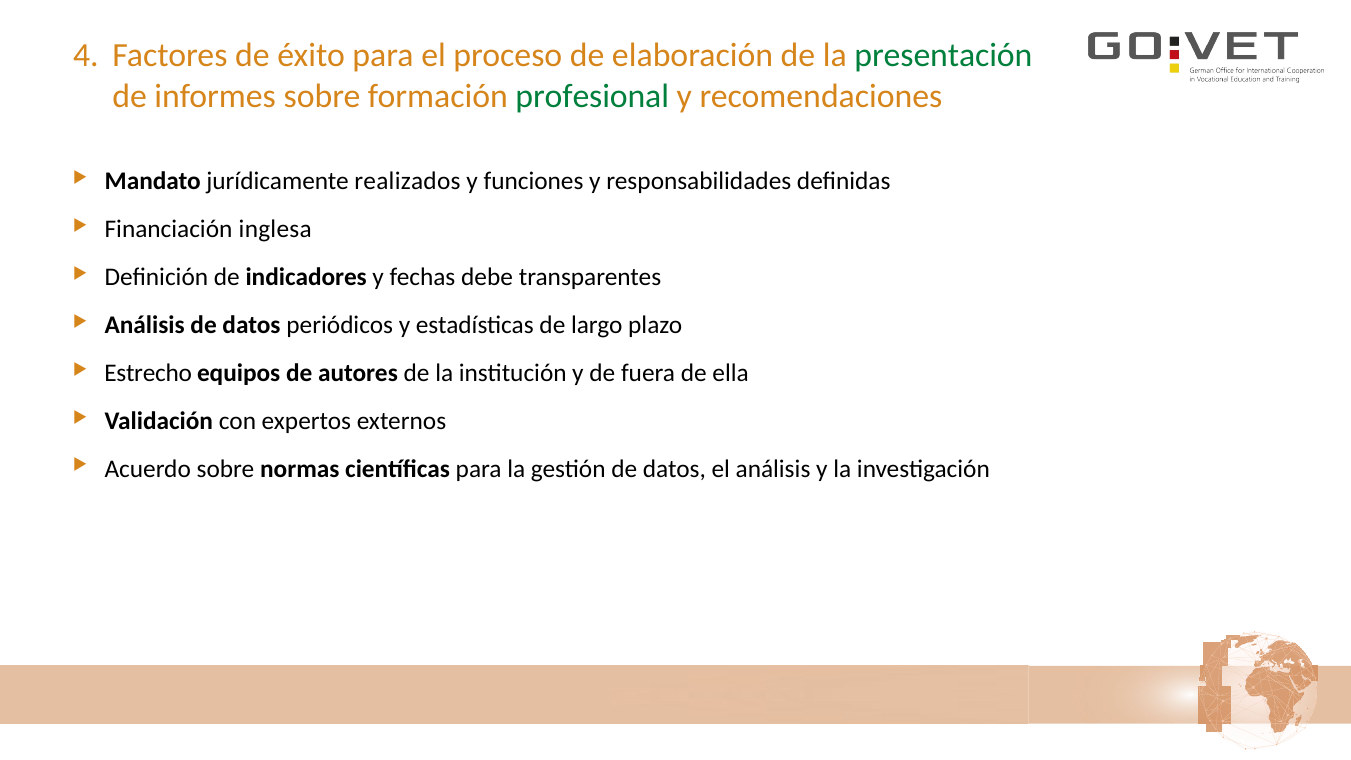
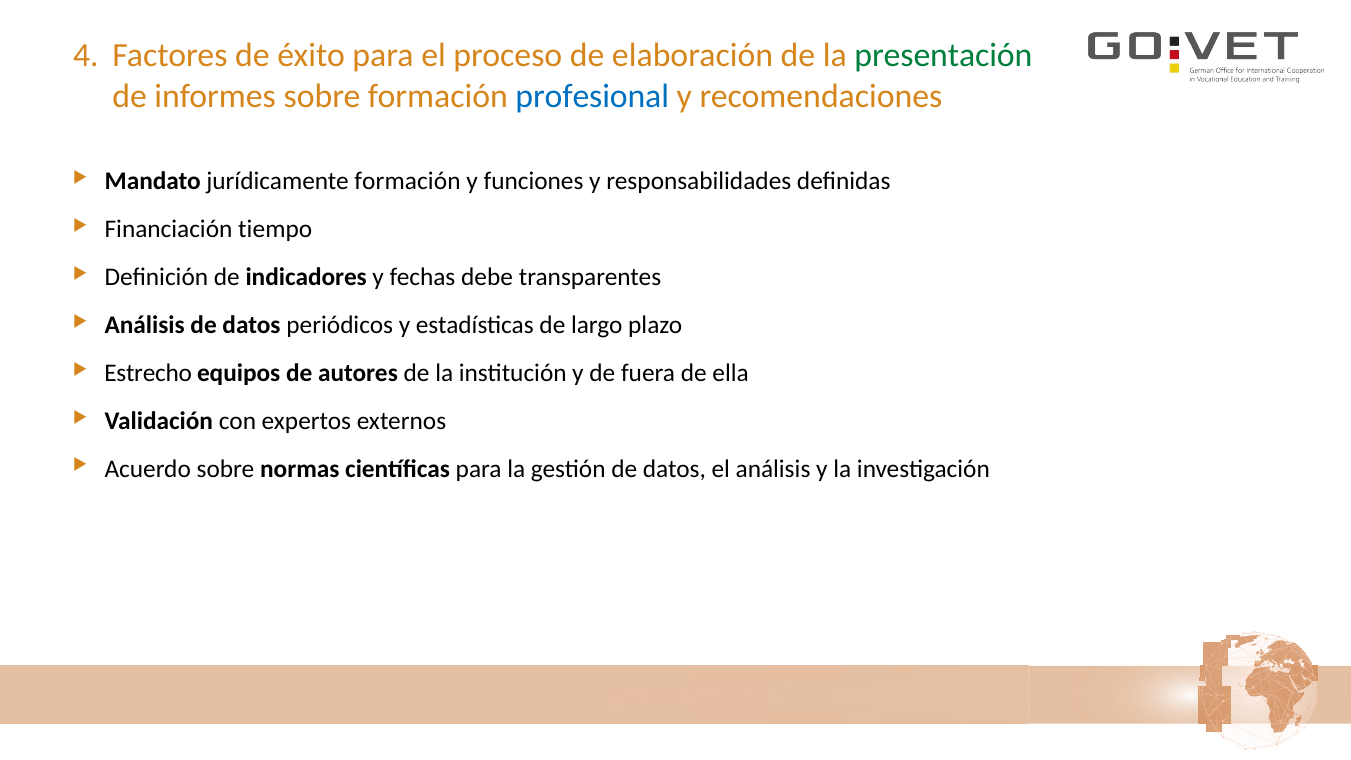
profesional colour: green -> blue
jurídicamente realizados: realizados -> formación
inglesa: inglesa -> tiempo
